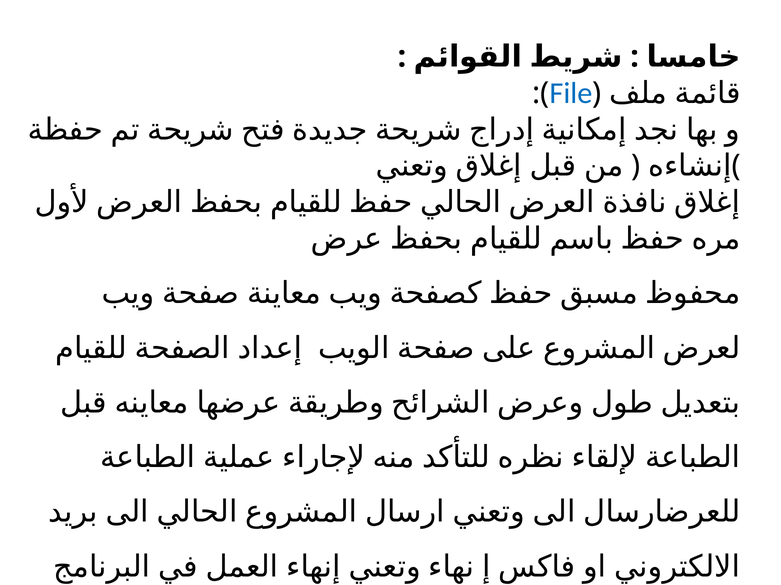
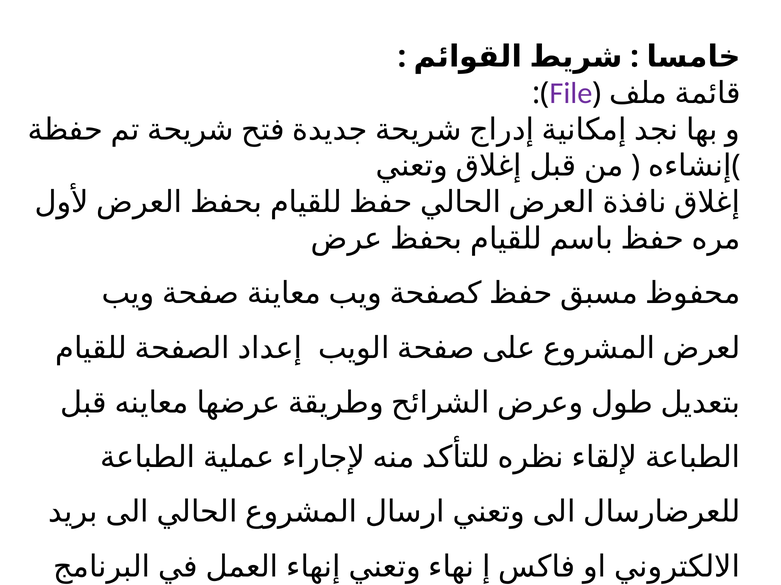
File colour: blue -> purple
